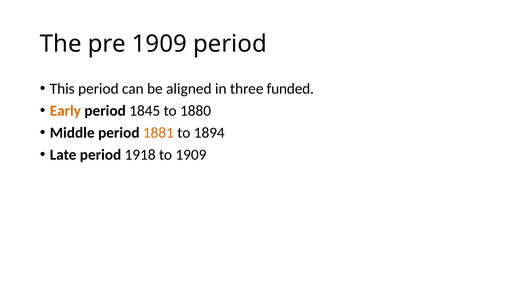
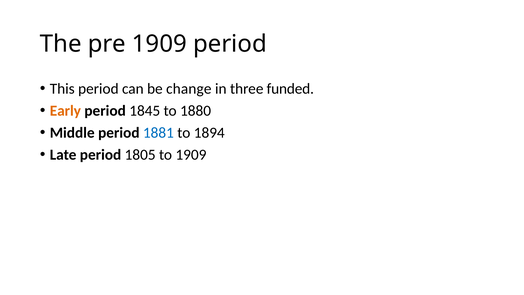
aligned: aligned -> change
1881 colour: orange -> blue
1918: 1918 -> 1805
